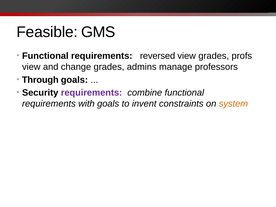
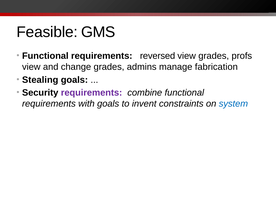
professors: professors -> fabrication
Through: Through -> Stealing
system colour: orange -> blue
